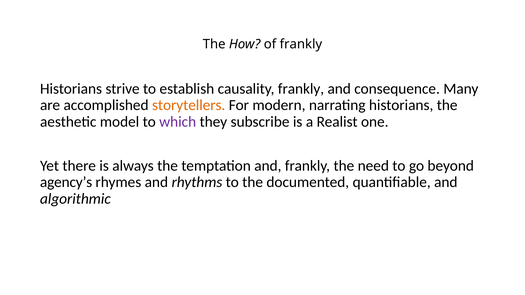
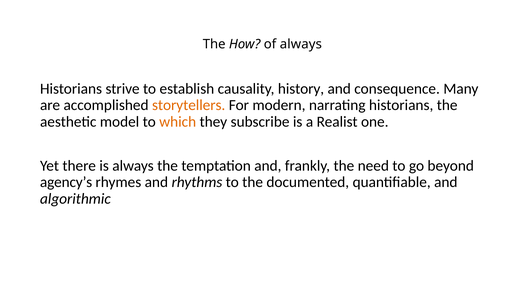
of frankly: frankly -> always
causality frankly: frankly -> history
which colour: purple -> orange
